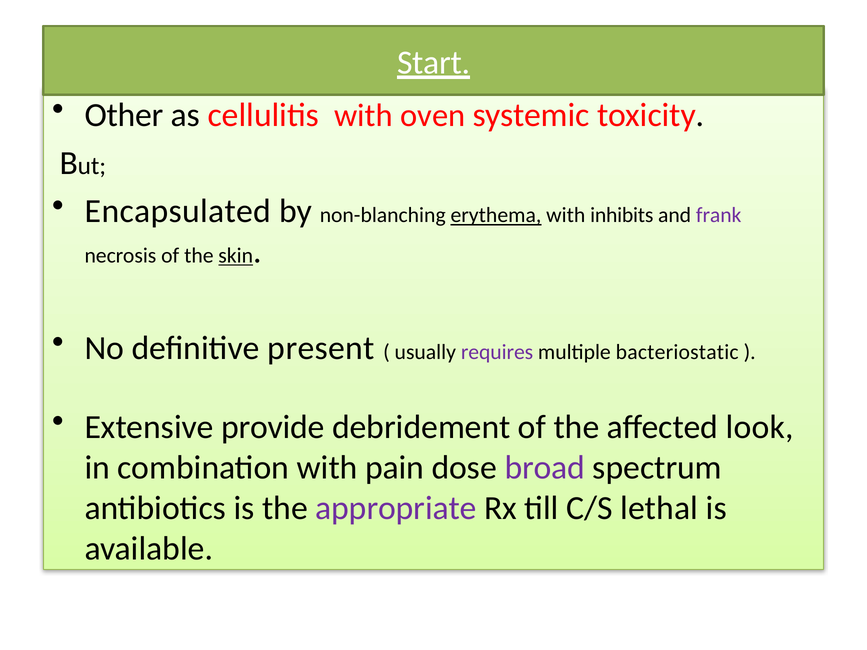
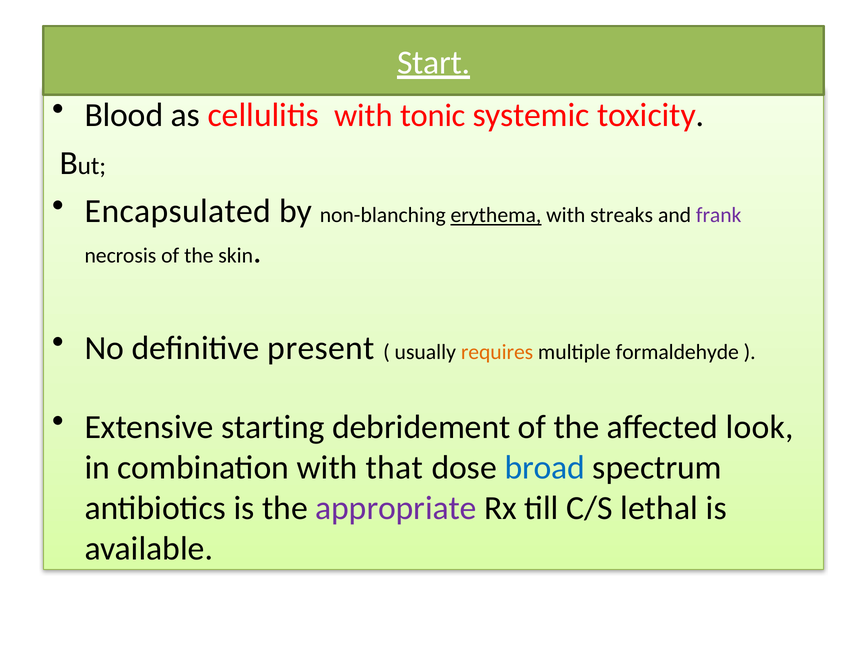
Other: Other -> Blood
oven: oven -> tonic
inhibits: inhibits -> streaks
skin underline: present -> none
requires colour: purple -> orange
bacteriostatic: bacteriostatic -> formaldehyde
provide: provide -> starting
pain: pain -> that
broad colour: purple -> blue
